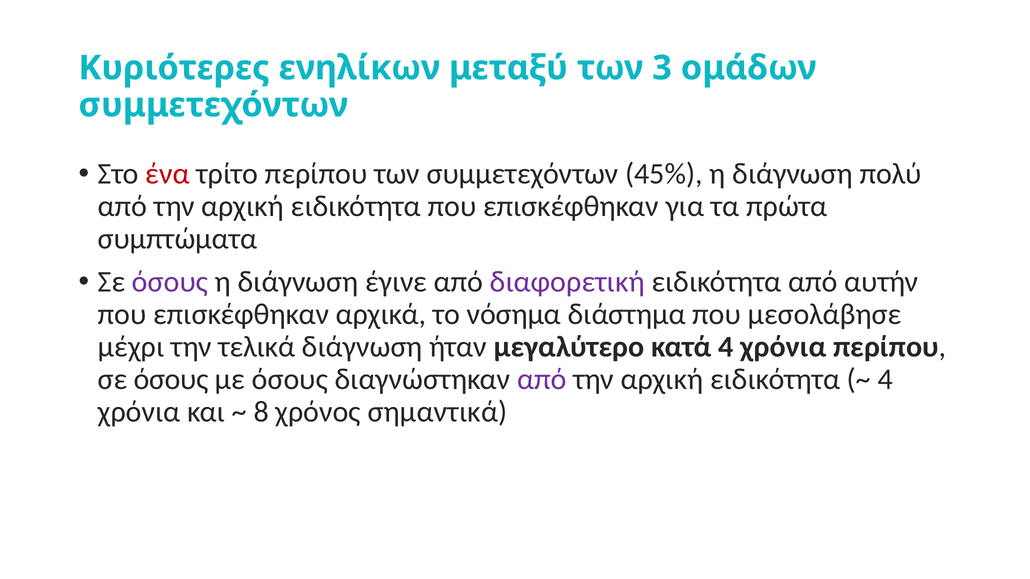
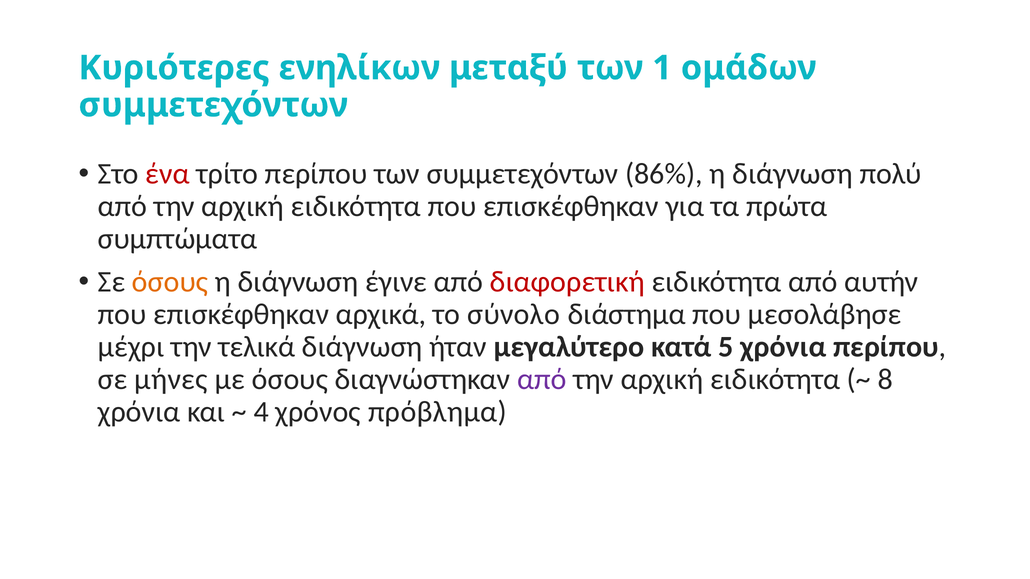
3: 3 -> 1
45%: 45% -> 86%
όσους at (170, 282) colour: purple -> orange
διαφορετική colour: purple -> red
νόσημα: νόσημα -> σύνολο
κατά 4: 4 -> 5
όσους at (171, 380): όσους -> μήνες
4 at (885, 380): 4 -> 8
8: 8 -> 4
σημαντικά: σημαντικά -> πρόβλημα
